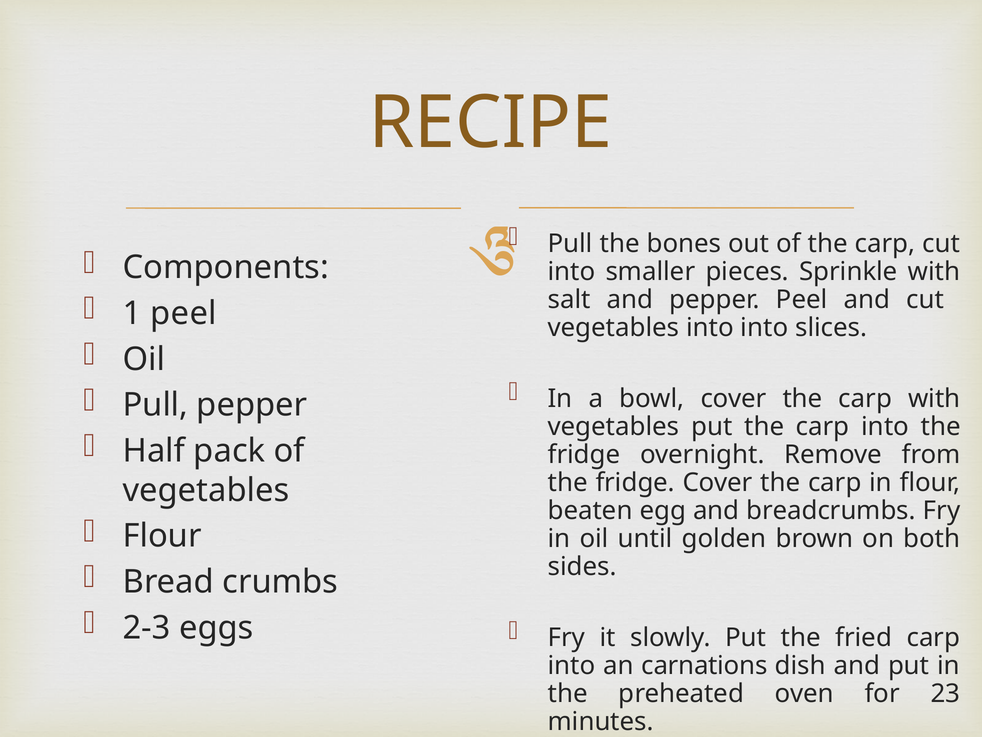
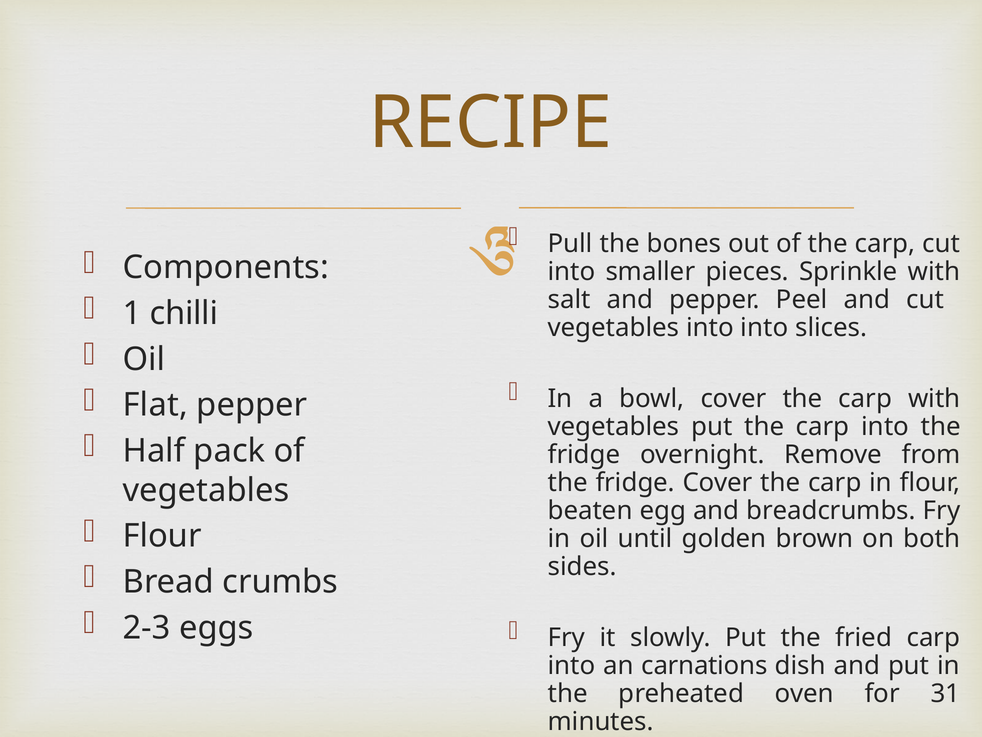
1 peel: peel -> chilli
Pull at (155, 405): Pull -> Flat
23: 23 -> 31
